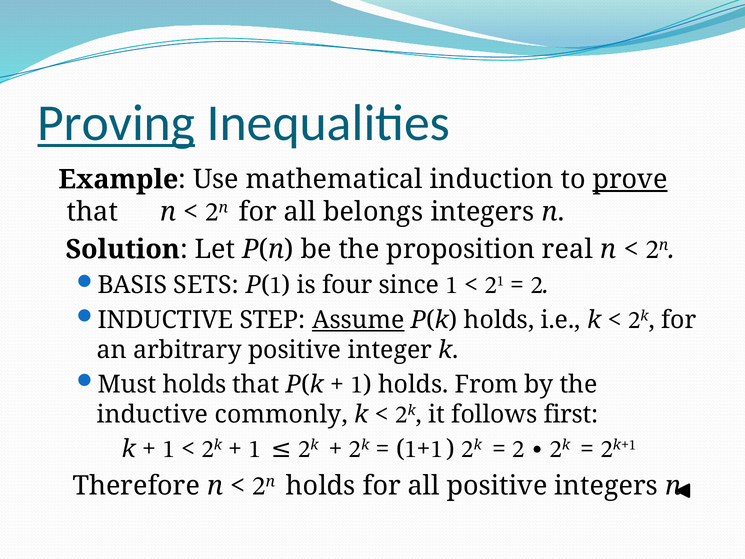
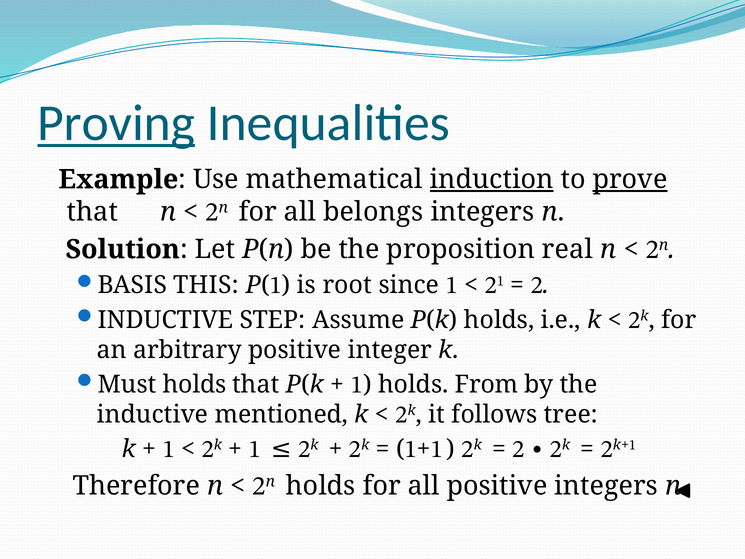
induction underline: none -> present
SETS: SETS -> THIS
four: four -> root
Assume underline: present -> none
first: first -> tree
commonly: commonly -> mentioned
